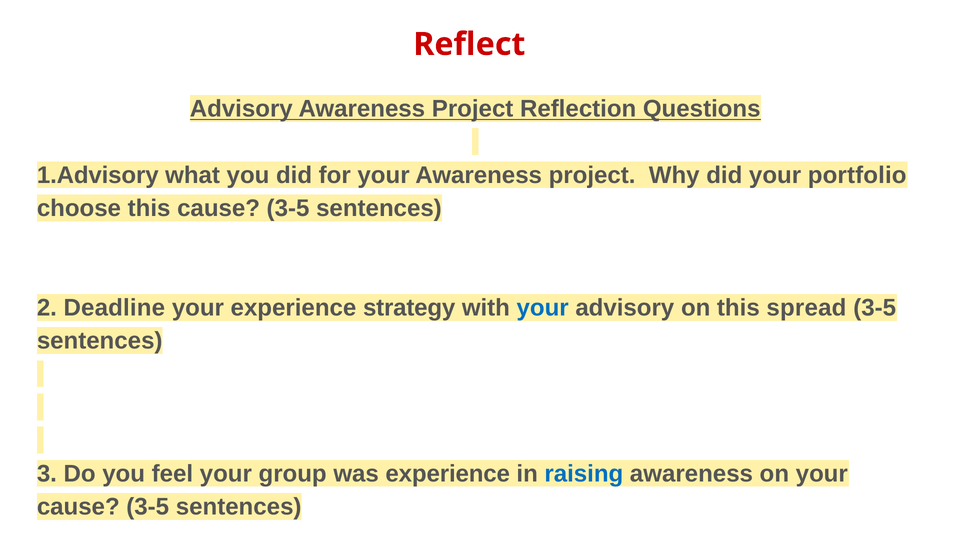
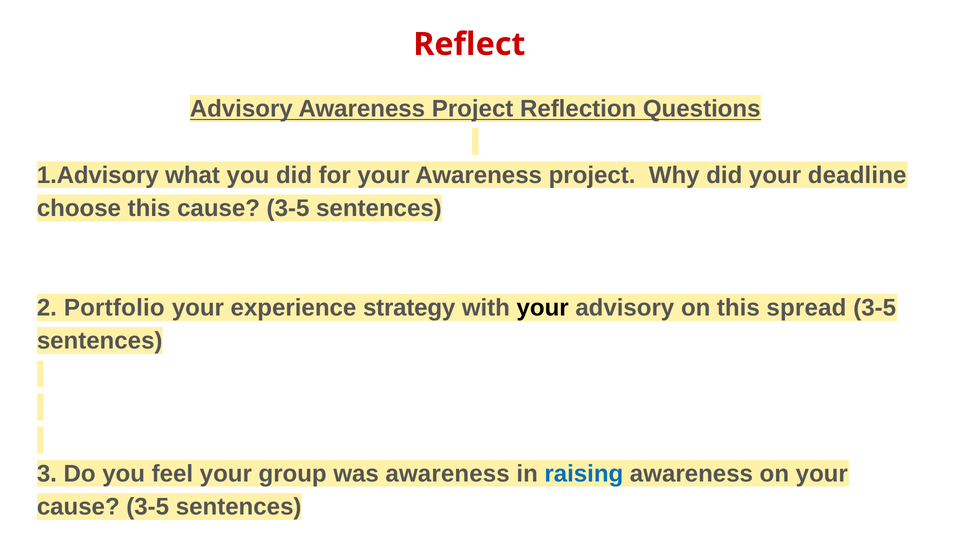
portfolio: portfolio -> deadline
Deadline: Deadline -> Portfolio
your at (543, 308) colour: blue -> black
was experience: experience -> awareness
